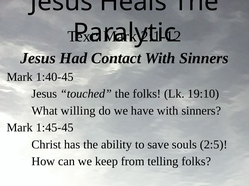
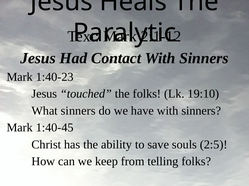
1:40-45: 1:40-45 -> 1:40-23
What willing: willing -> sinners
1:45-45: 1:45-45 -> 1:40-45
